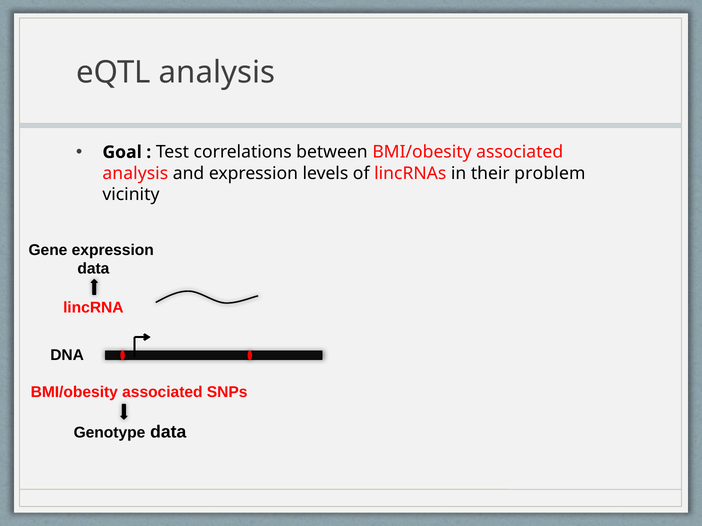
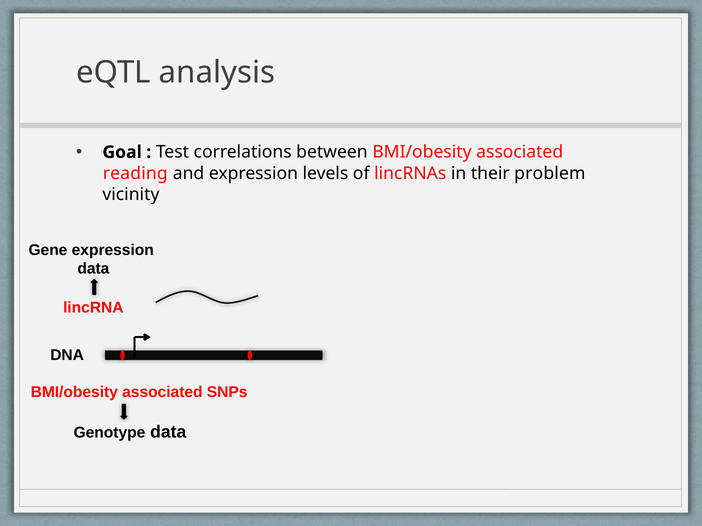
analysis at (135, 173): analysis -> reading
